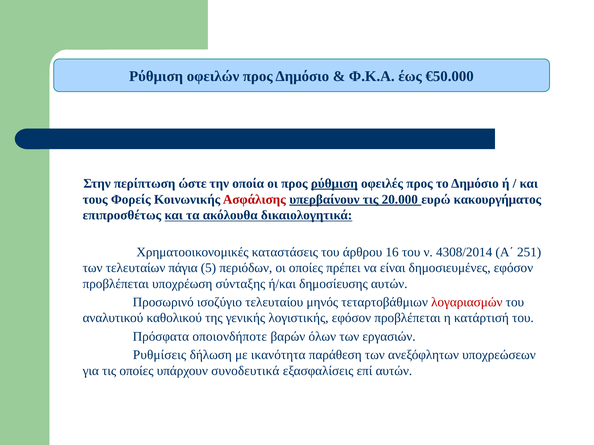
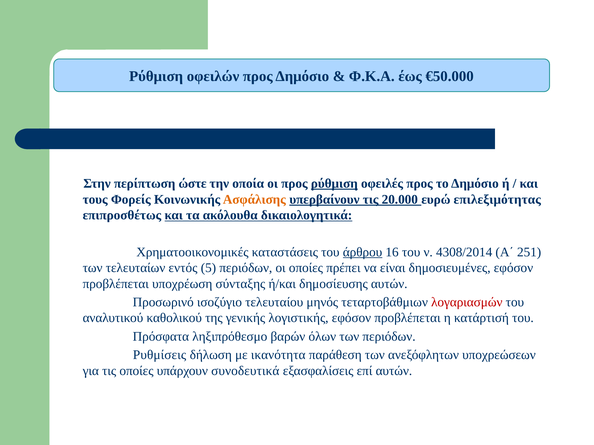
Ασφάλισης colour: red -> orange
κακουργήματος: κακουργήματος -> επιλεξιμότητας
άρθρου underline: none -> present
πάγια: πάγια -> εντός
οποιονδήποτε: οποιονδήποτε -> ληξιπρόθεσμο
των εργασιών: εργασιών -> περιόδων
